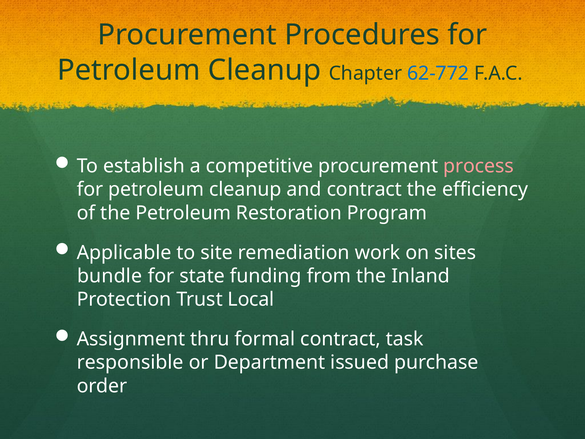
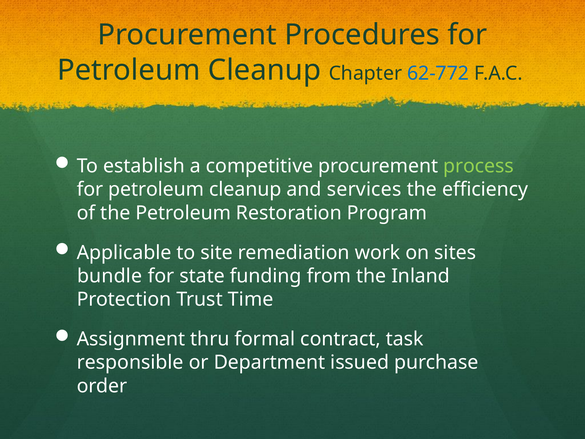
process colour: pink -> light green
and contract: contract -> services
Local: Local -> Time
